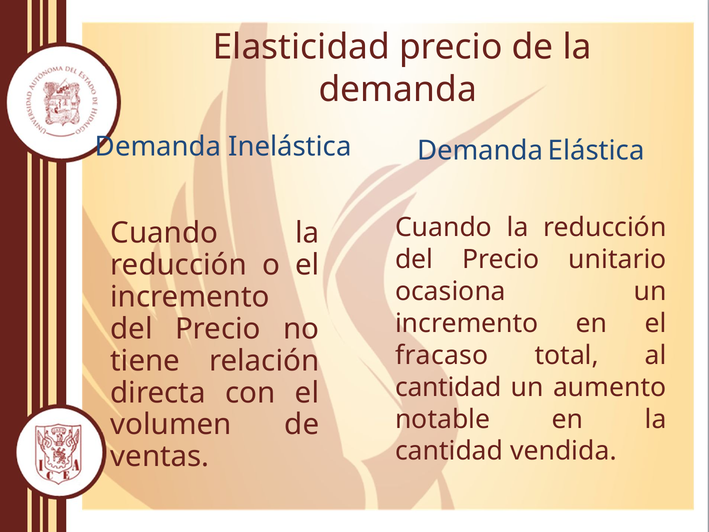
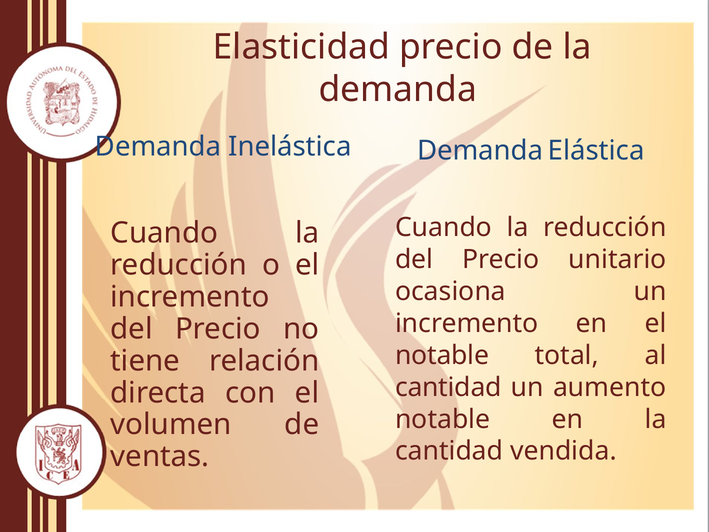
fracaso at (442, 355): fracaso -> notable
